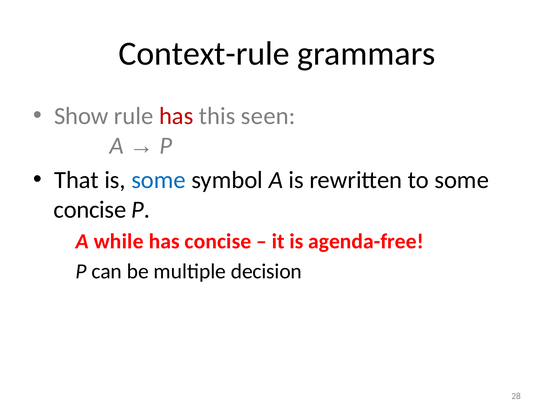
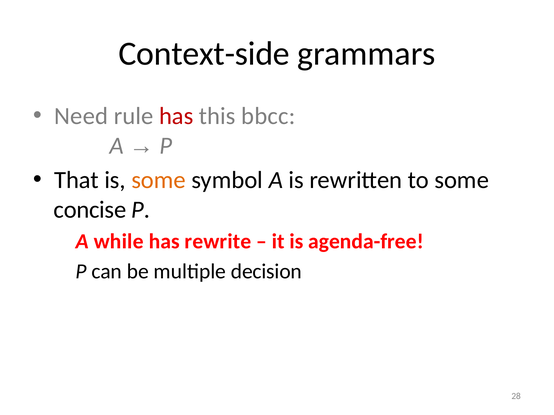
Context-rule: Context-rule -> Context-side
Show: Show -> Need
seen: seen -> bbcc
some at (159, 180) colour: blue -> orange
has concise: concise -> rewrite
